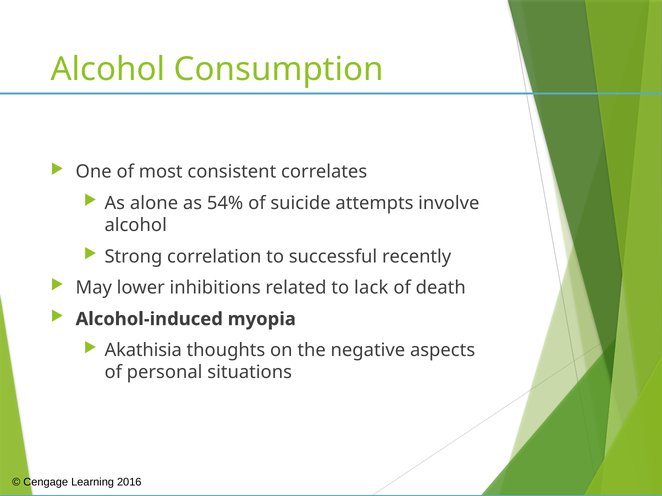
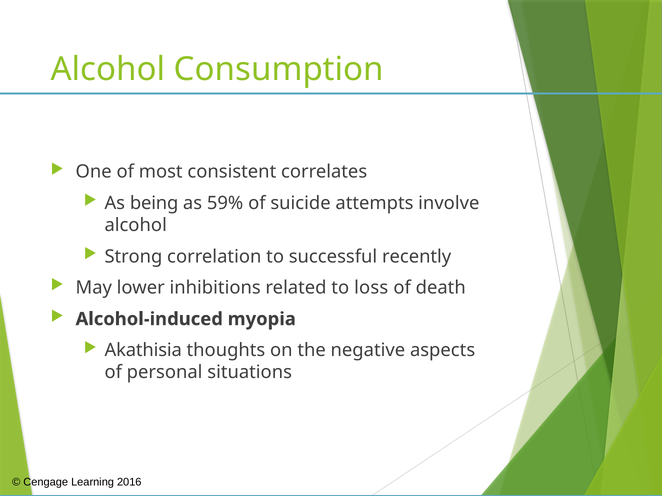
alone: alone -> being
54%: 54% -> 59%
lack: lack -> loss
